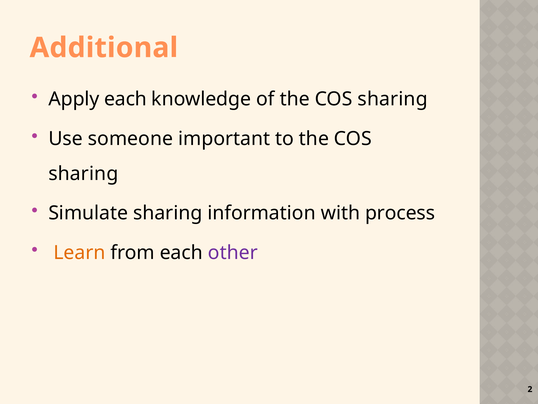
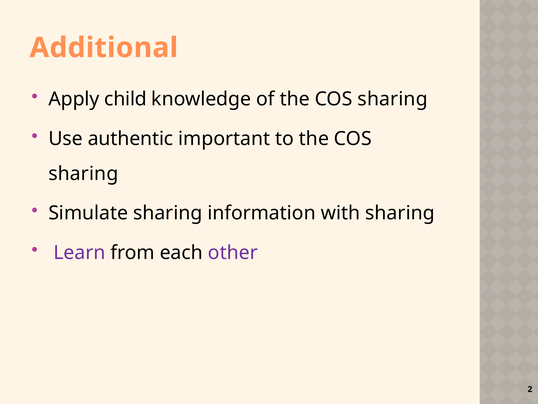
Apply each: each -> child
someone: someone -> authentic
with process: process -> sharing
Learn colour: orange -> purple
